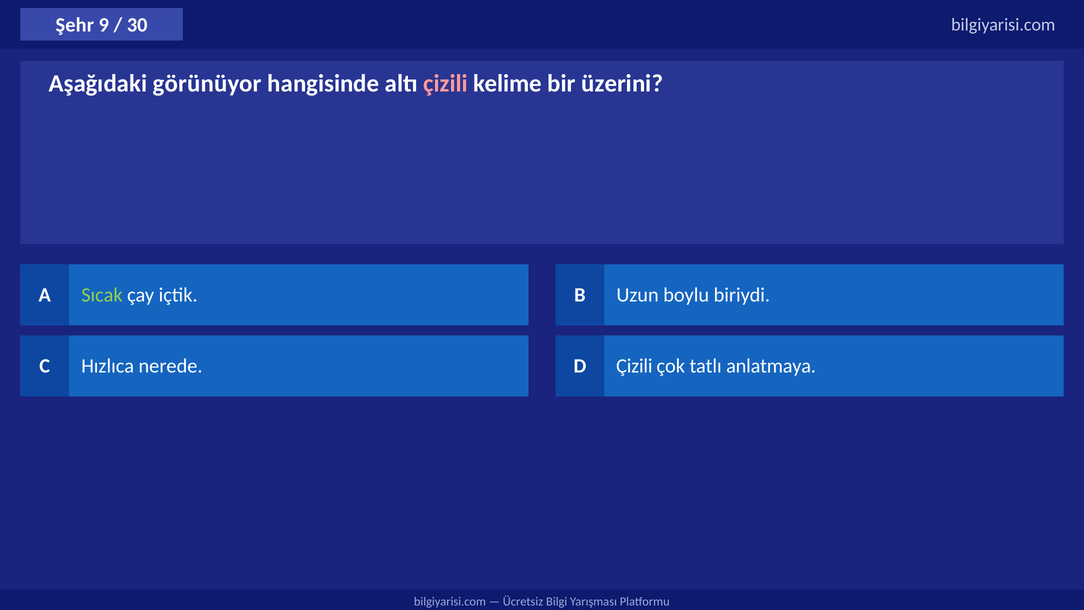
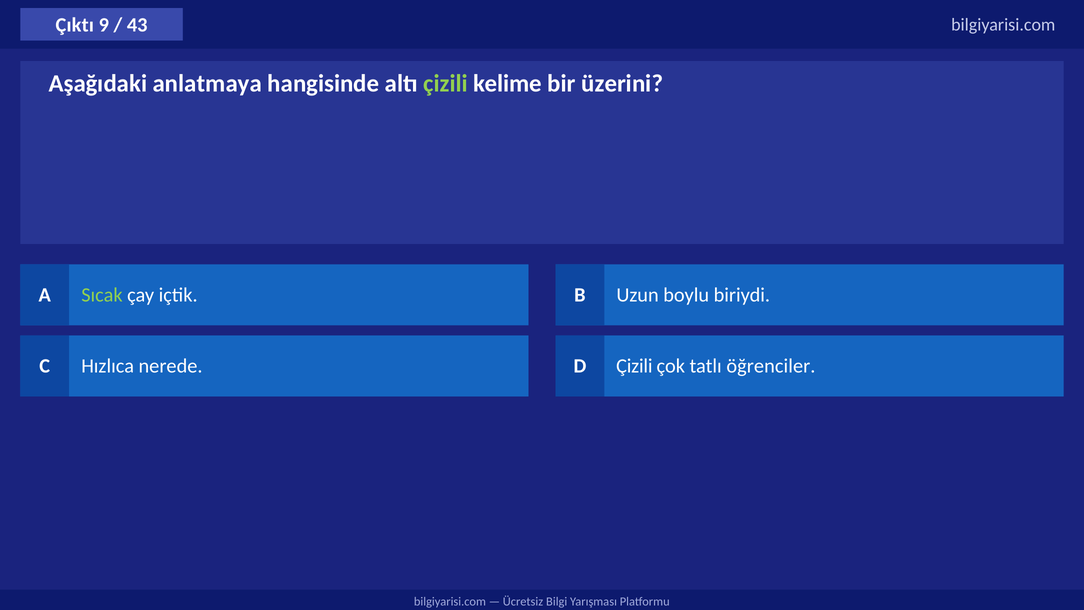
Şehr: Şehr -> Çıktı
30: 30 -> 43
görünüyor: görünüyor -> anlatmaya
çizili at (446, 83) colour: pink -> light green
anlatmaya: anlatmaya -> öğrenciler
